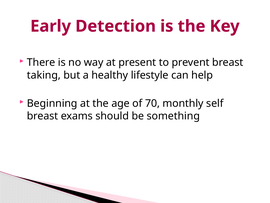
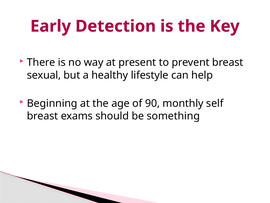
taking: taking -> sexual
70: 70 -> 90
